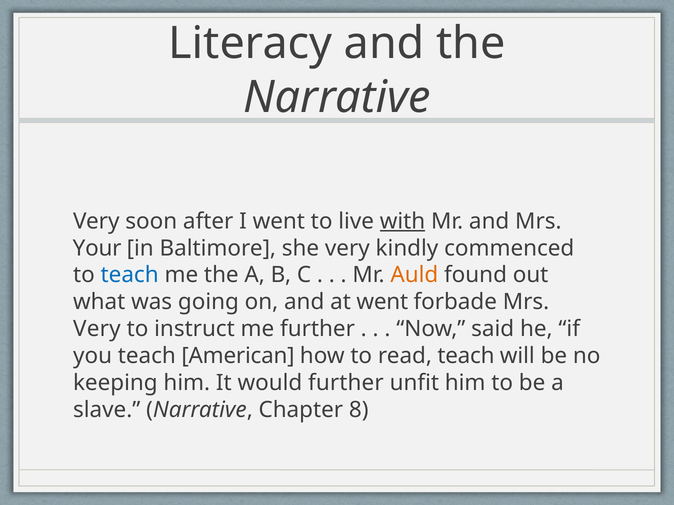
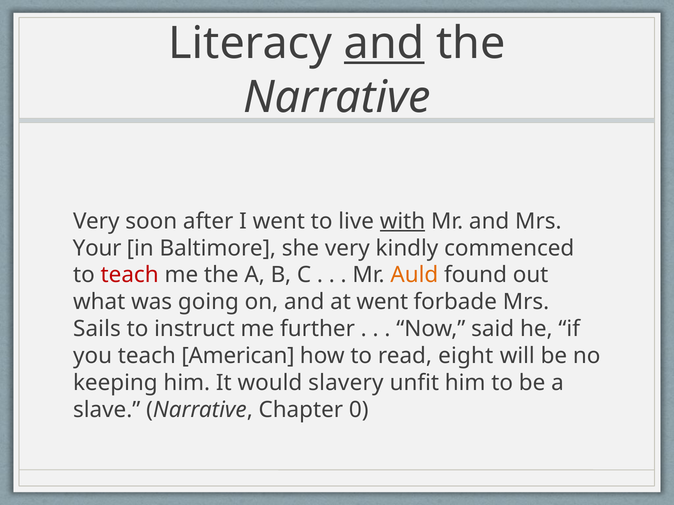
and at (384, 44) underline: none -> present
teach at (130, 275) colour: blue -> red
Very at (97, 329): Very -> Sails
read teach: teach -> eight
would further: further -> slavery
8: 8 -> 0
